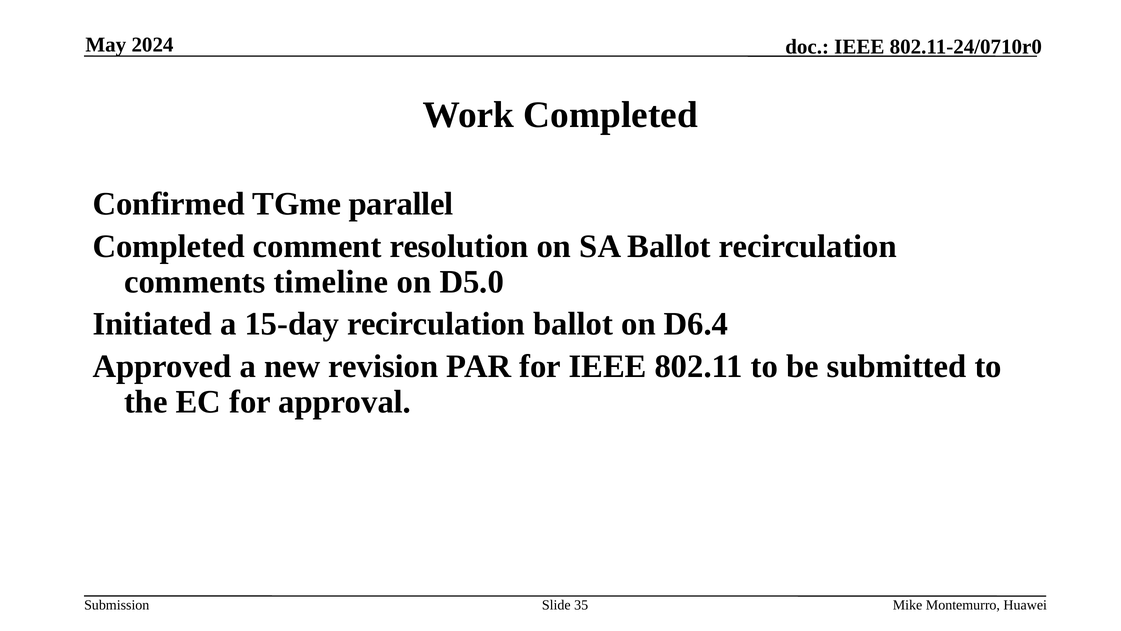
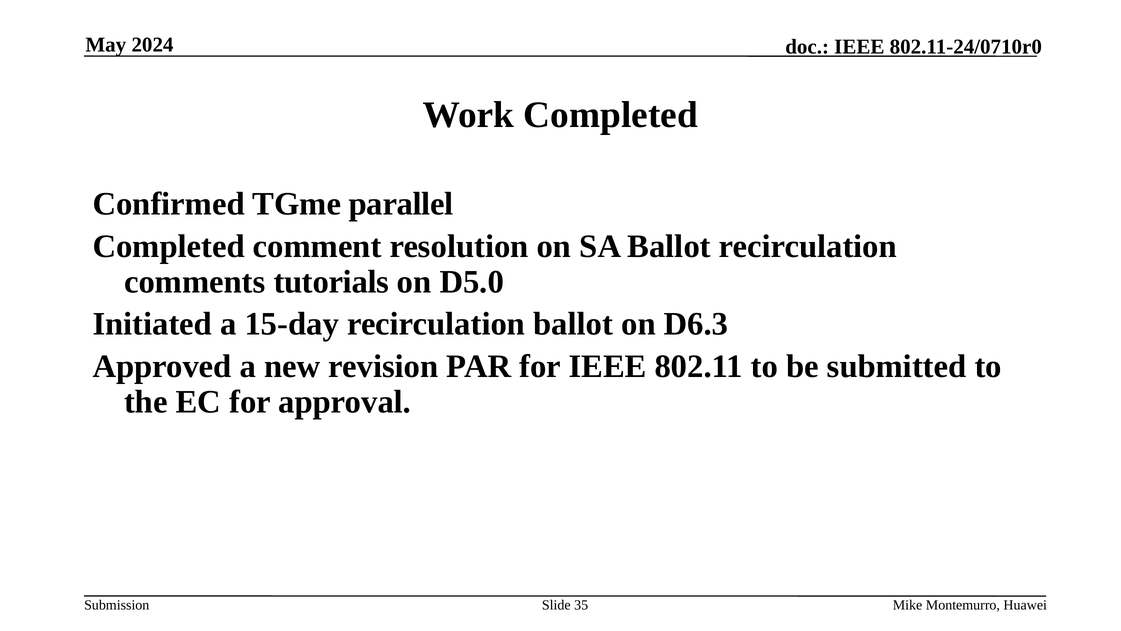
timeline: timeline -> tutorials
D6.4: D6.4 -> D6.3
